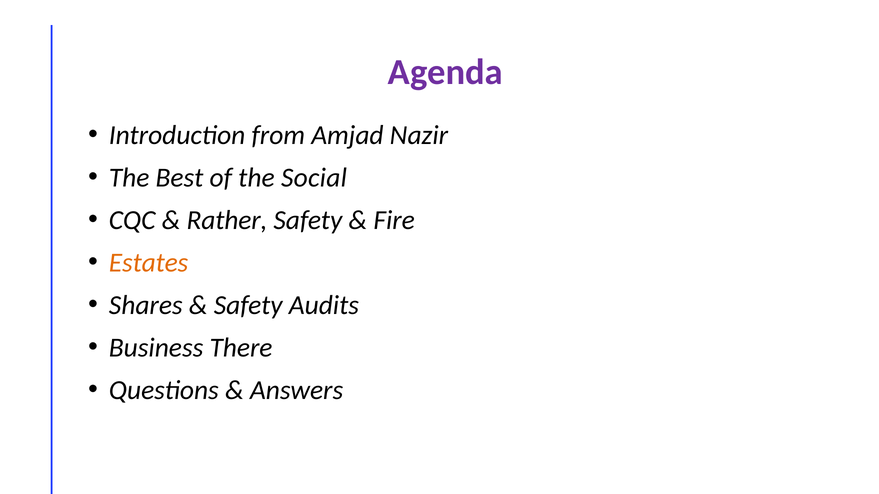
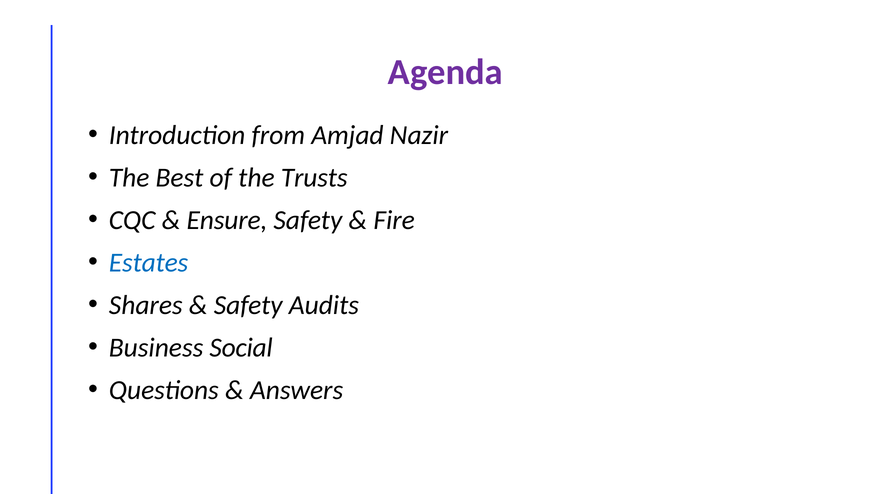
Social: Social -> Trusts
Rather: Rather -> Ensure
Estates colour: orange -> blue
There: There -> Social
